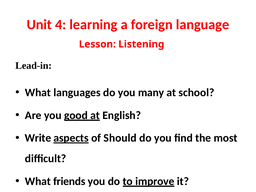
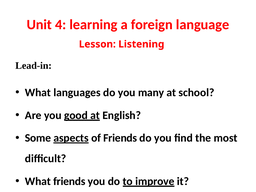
Write: Write -> Some
of Should: Should -> Friends
